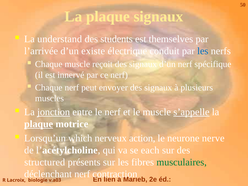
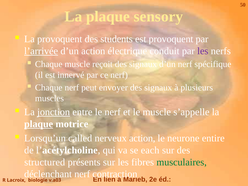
plaque signaux: signaux -> sensory
La understand: understand -> provoquent
est themselves: themselves -> provoquent
l’arrivée underline: none -> present
d’un existe: existe -> action
les at (203, 51) colour: blue -> purple
s’appelle underline: present -> none
which: which -> called
nerve: nerve -> entire
